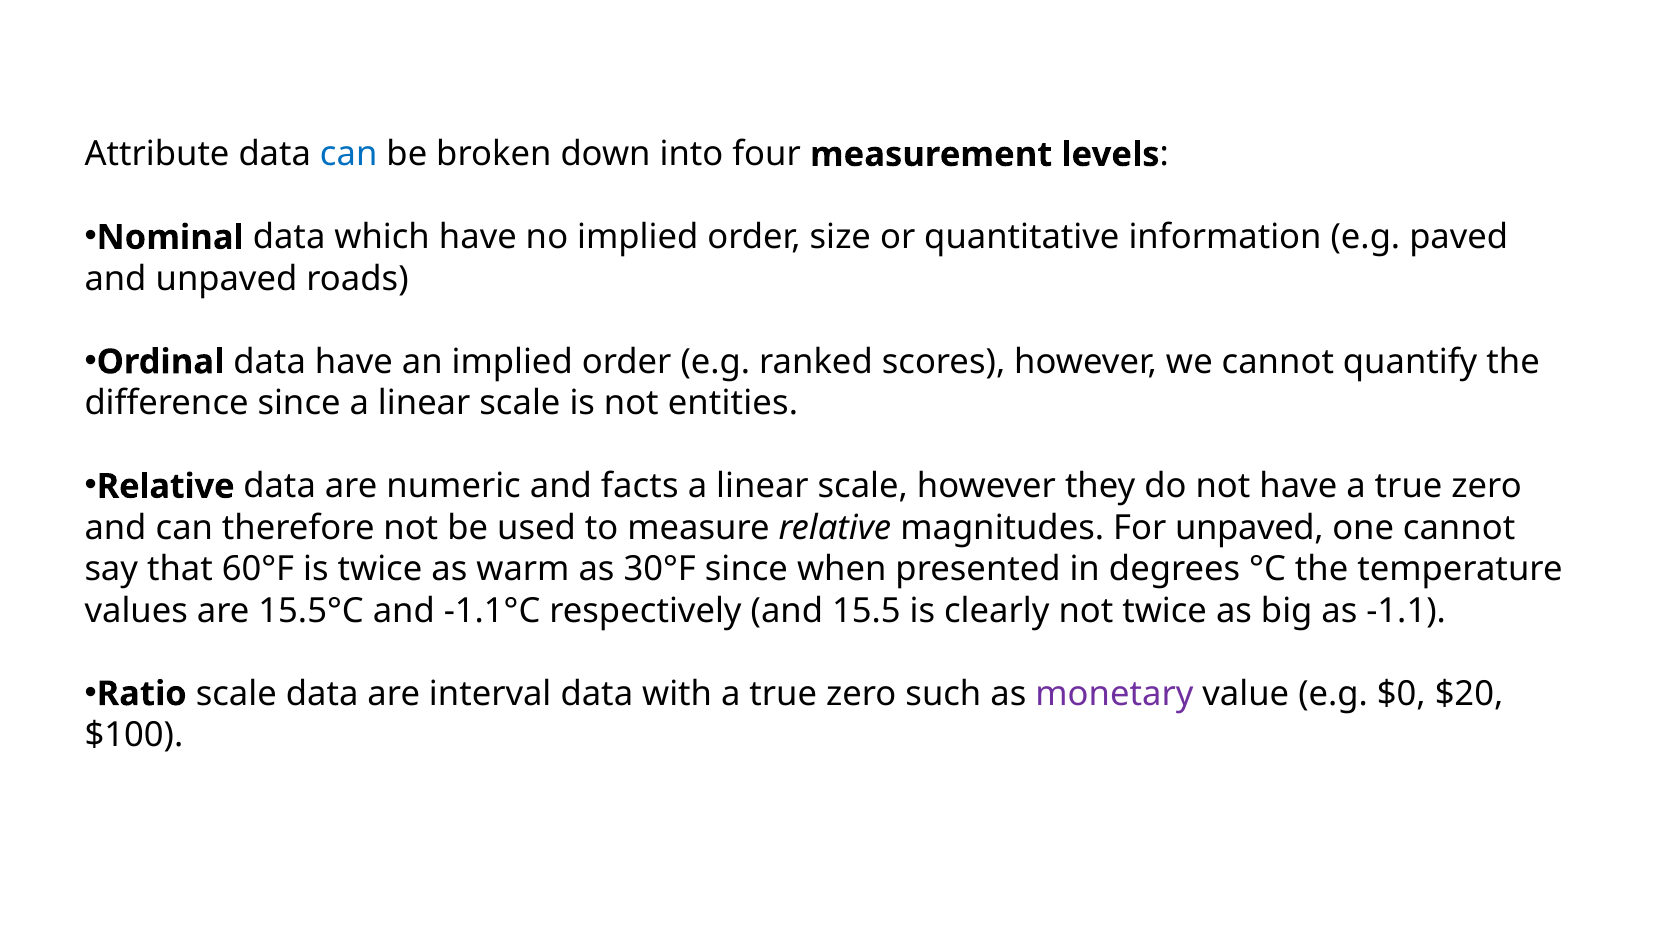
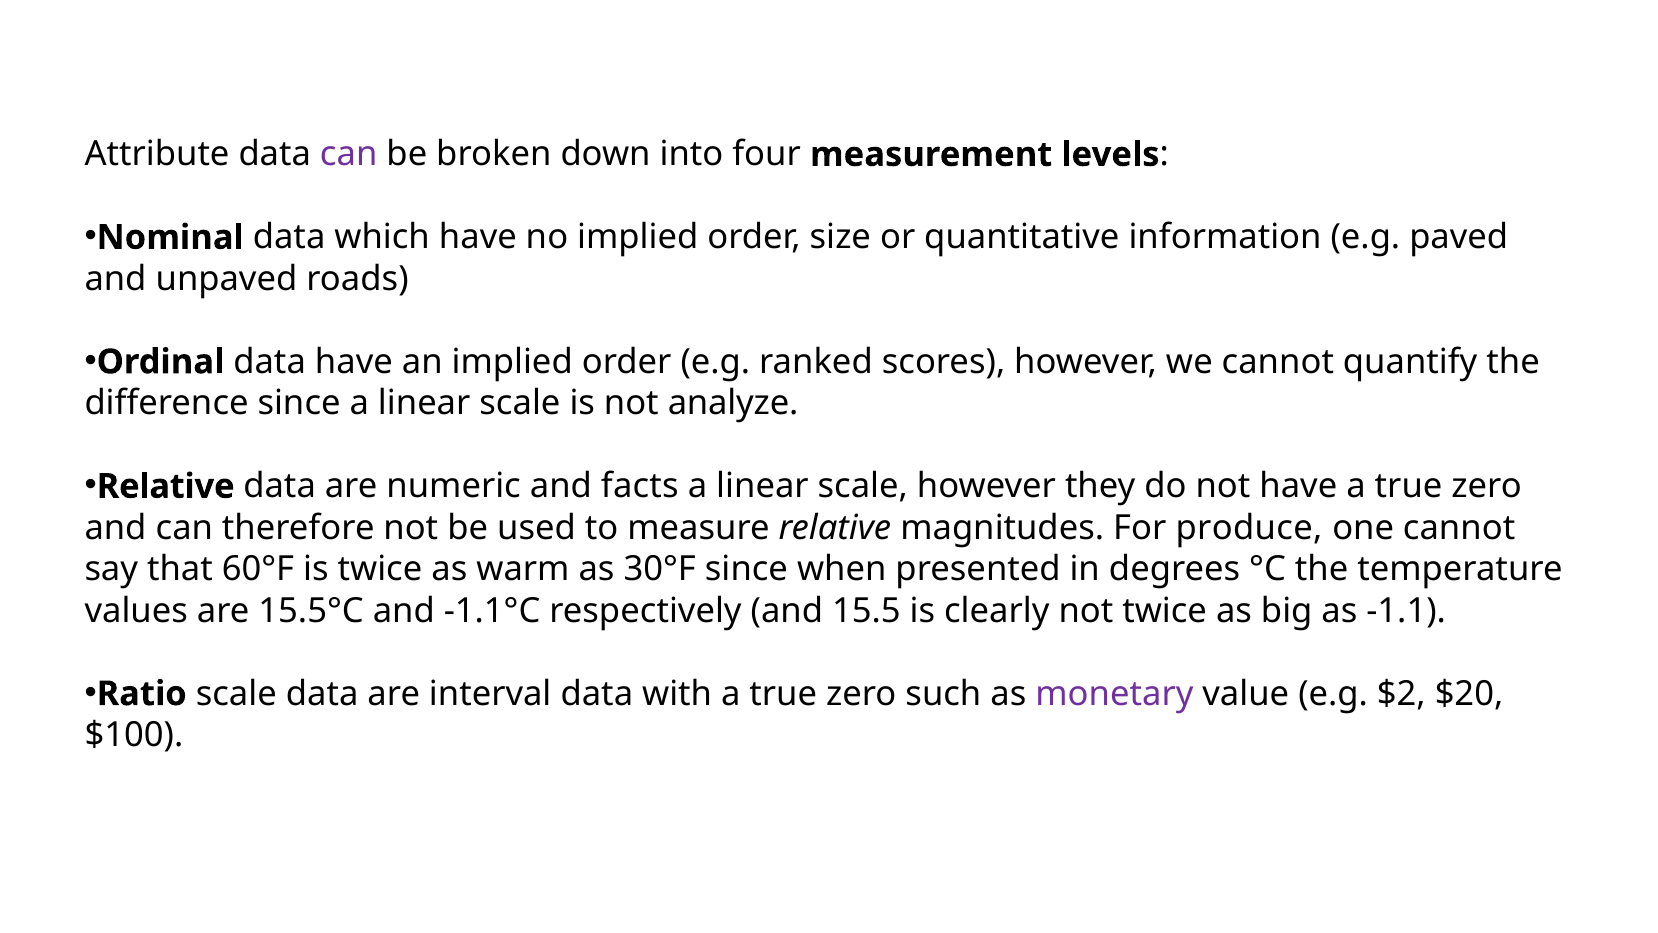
can at (349, 154) colour: blue -> purple
entities: entities -> analyze
For unpaved: unpaved -> produce
$0: $0 -> $2
